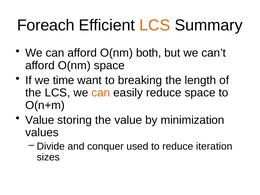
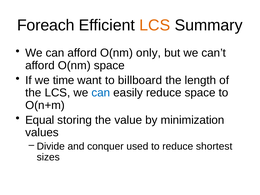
both: both -> only
breaking: breaking -> billboard
can at (101, 93) colour: orange -> blue
Value at (40, 120): Value -> Equal
iteration: iteration -> shortest
